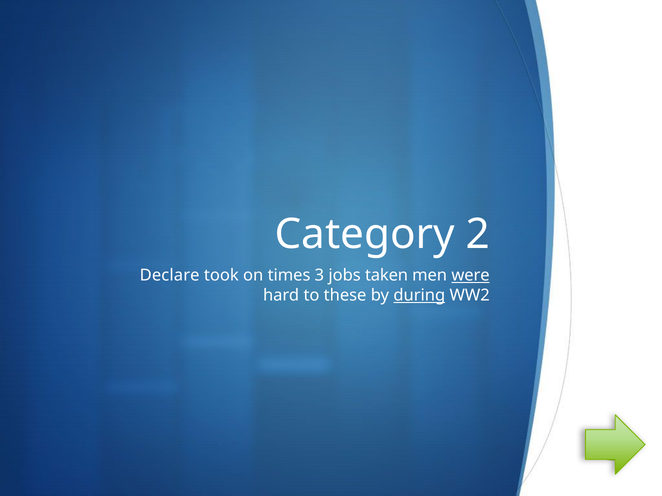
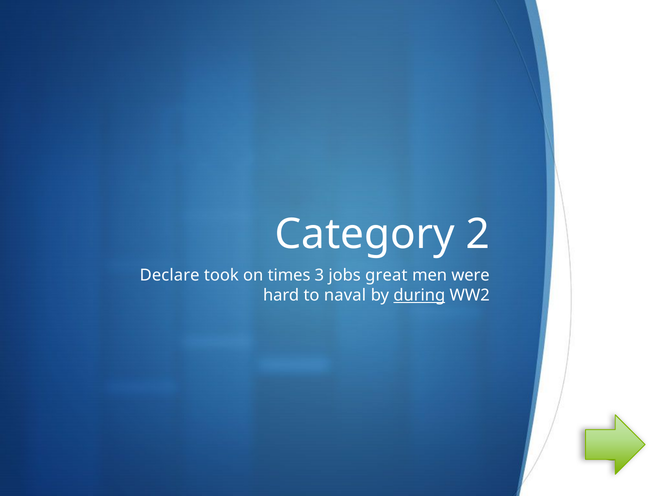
taken: taken -> great
were underline: present -> none
these: these -> naval
